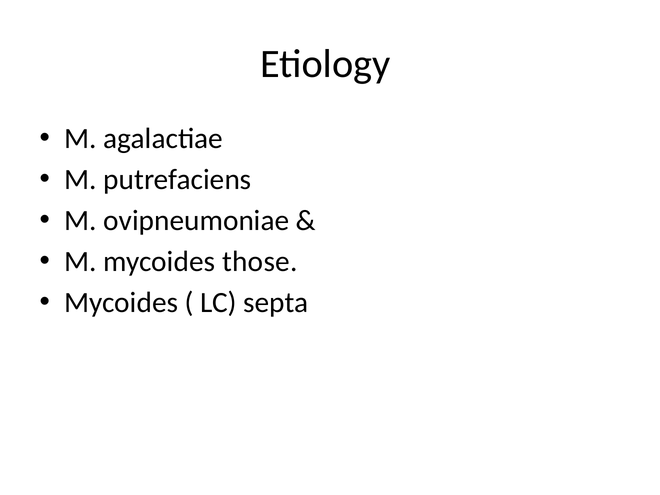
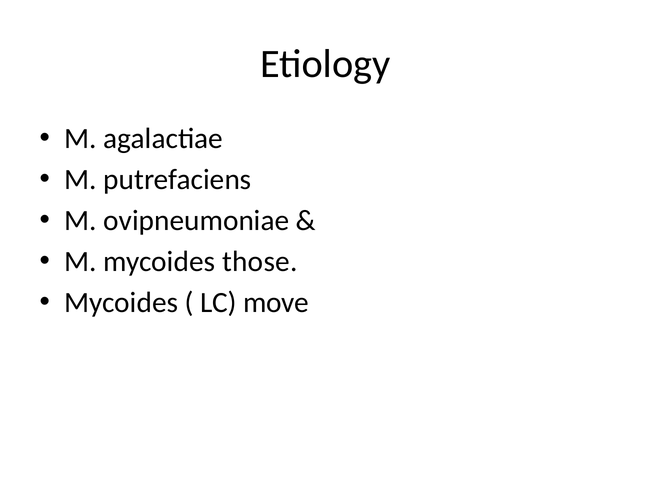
septa: septa -> move
